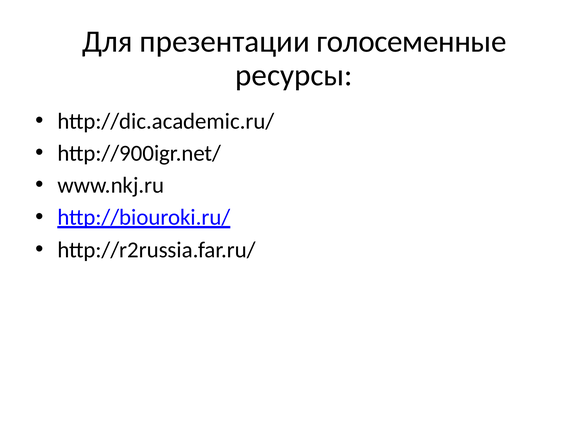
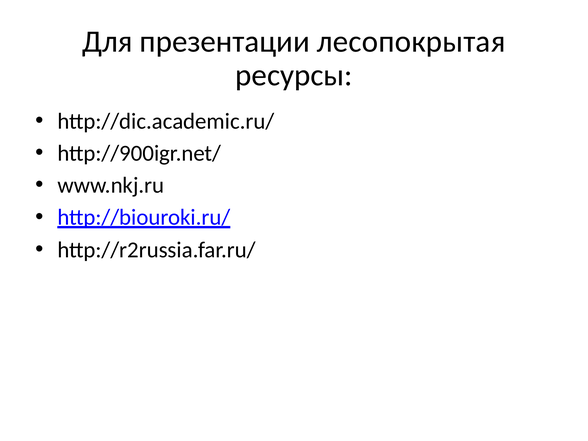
голосеменные: голосеменные -> лесопокрытая
